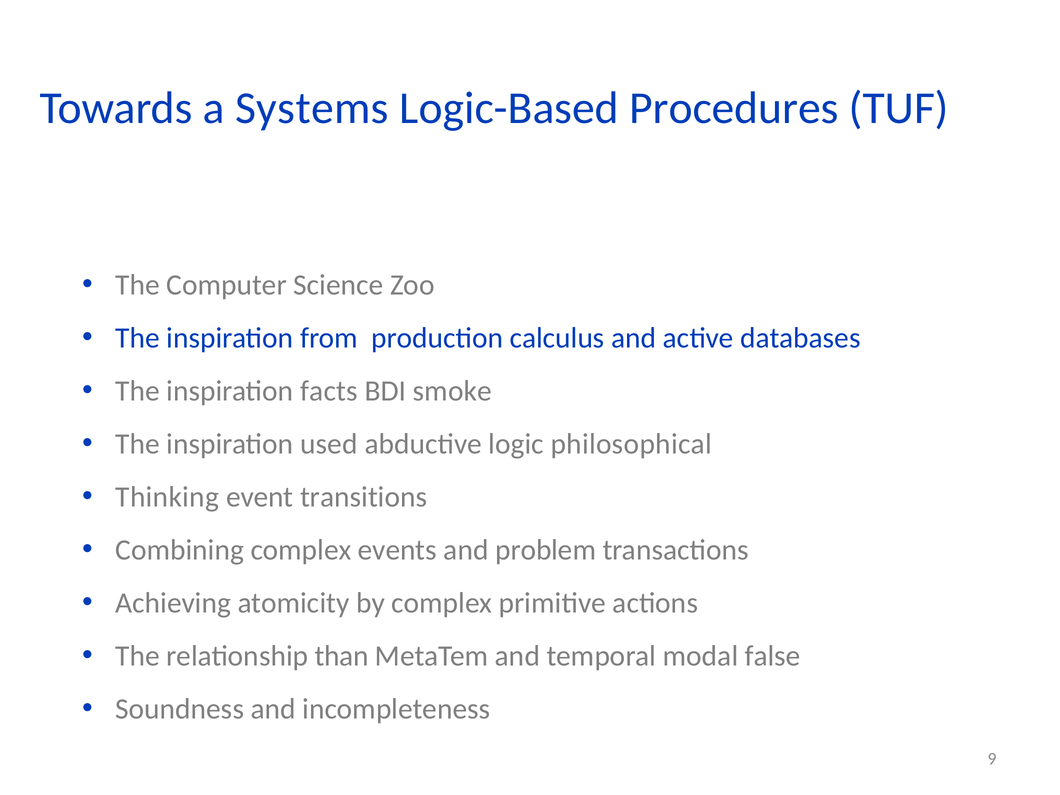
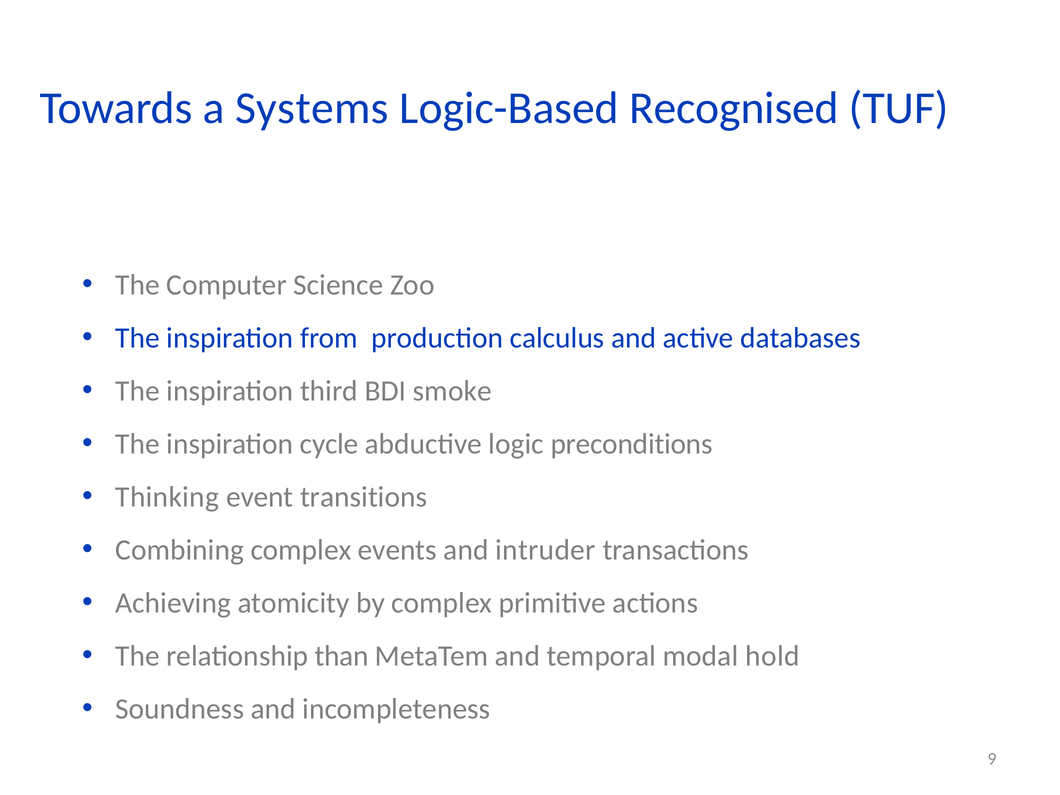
Procedures: Procedures -> Recognised
facts: facts -> third
used: used -> cycle
philosophical: philosophical -> preconditions
problem: problem -> intruder
false: false -> hold
